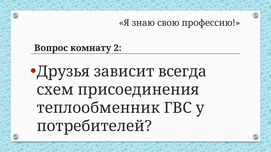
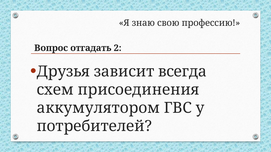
комнату: комнату -> отгадать
теплообменник: теплообменник -> аккумулятором
